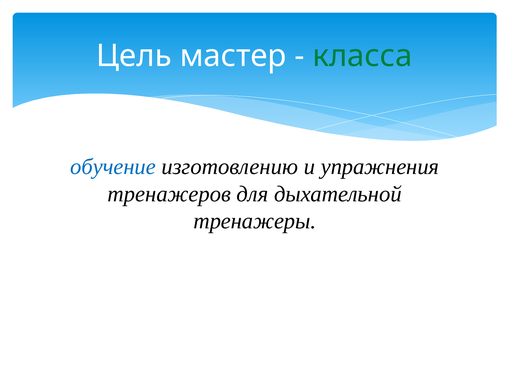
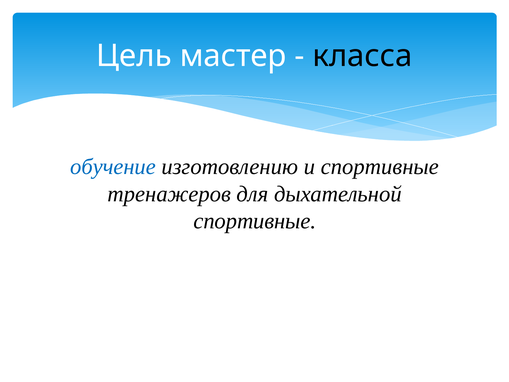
класса colour: green -> black
и упражнения: упражнения -> спортивные
тренажеры at (255, 221): тренажеры -> спортивные
